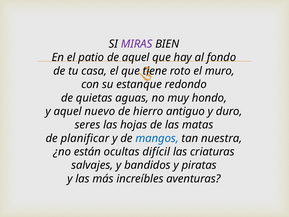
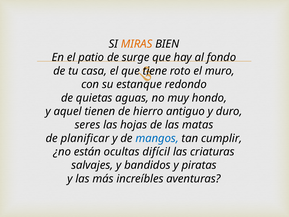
MIRAS colour: purple -> orange
de aquel: aquel -> surge
nuevo: nuevo -> tienen
nuestra: nuestra -> cumplir
